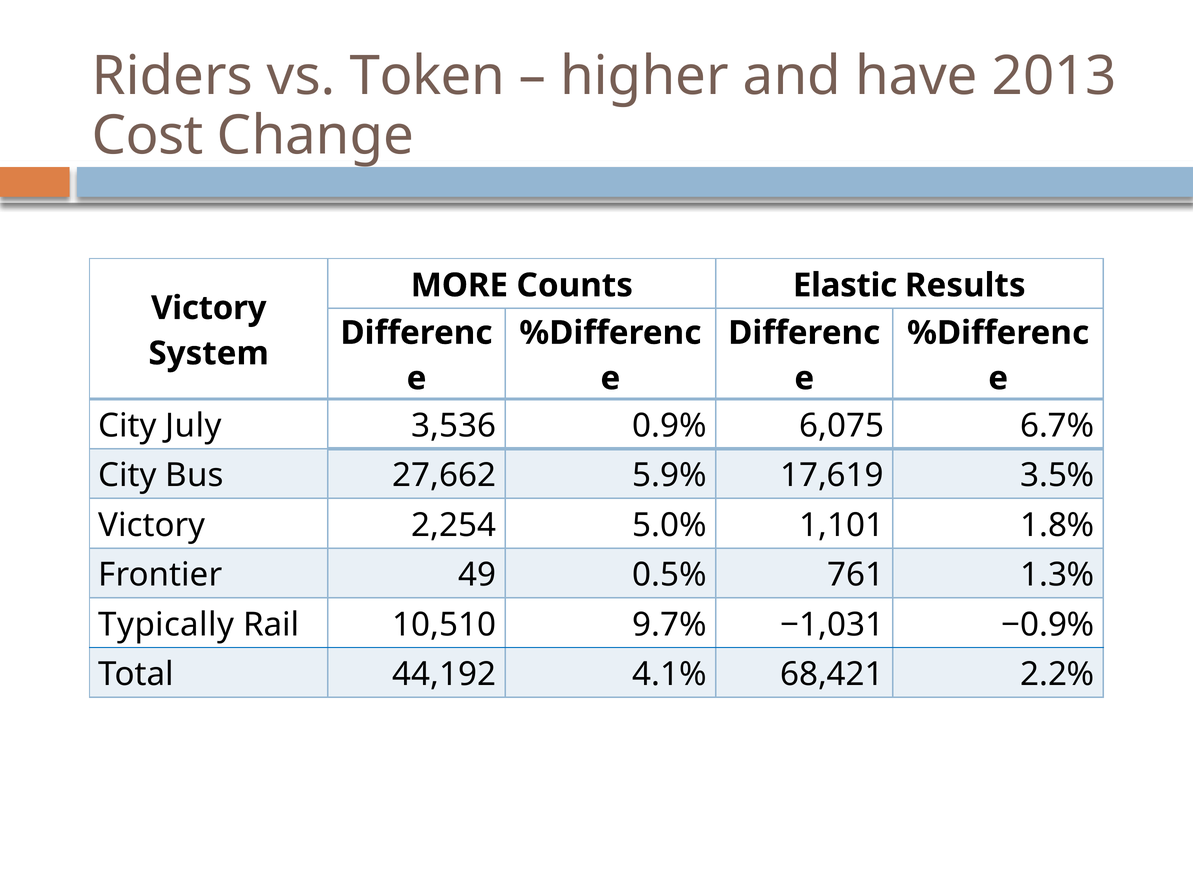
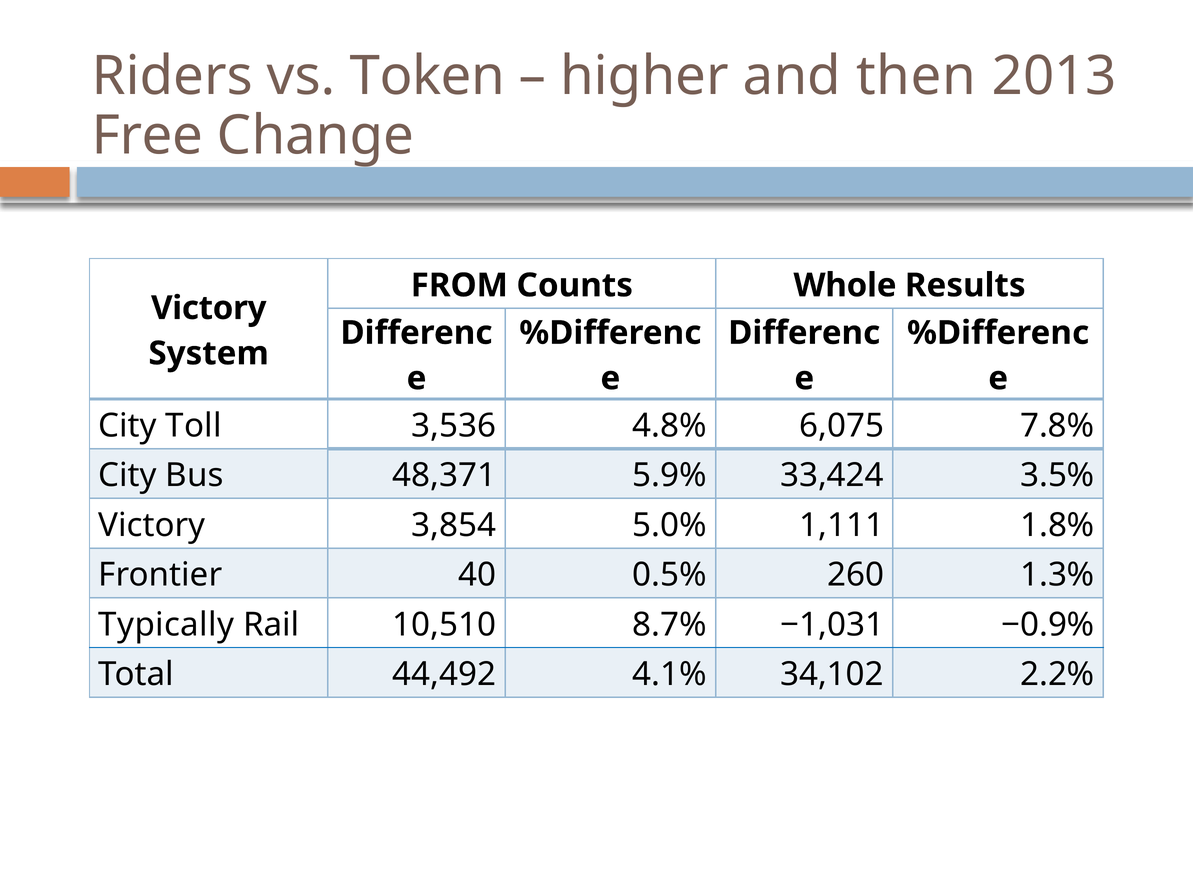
have: have -> then
Cost: Cost -> Free
MORE: MORE -> FROM
Elastic: Elastic -> Whole
July: July -> Toll
0.9%: 0.9% -> 4.8%
6.7%: 6.7% -> 7.8%
27,662: 27,662 -> 48,371
17,619: 17,619 -> 33,424
2,254: 2,254 -> 3,854
1,101: 1,101 -> 1,111
49: 49 -> 40
761: 761 -> 260
9.7%: 9.7% -> 8.7%
44,192: 44,192 -> 44,492
68,421: 68,421 -> 34,102
